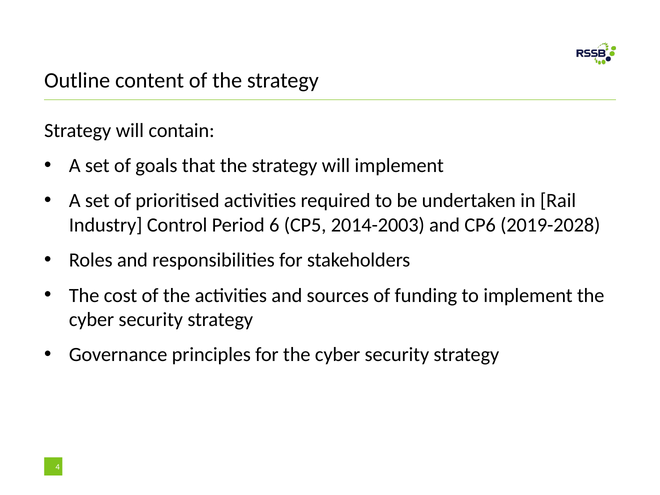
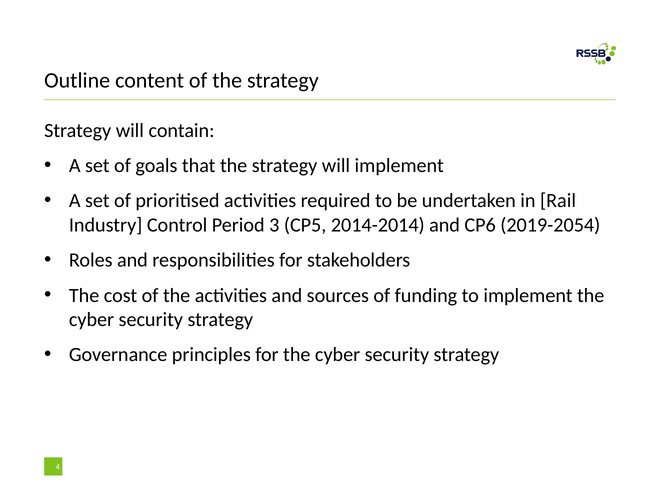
6: 6 -> 3
2014-2003: 2014-2003 -> 2014-2014
2019-2028: 2019-2028 -> 2019-2054
